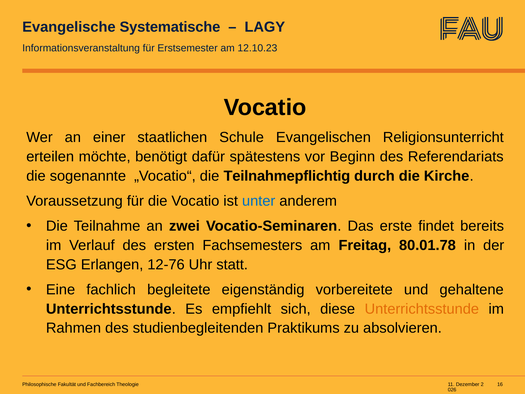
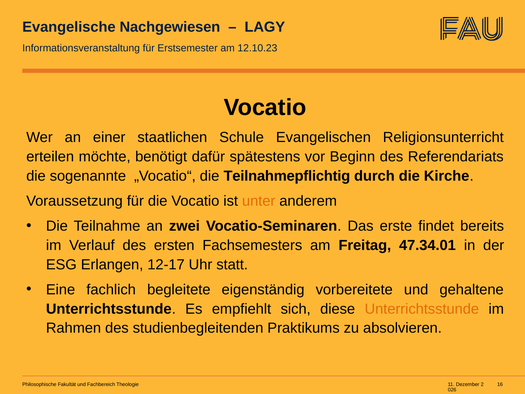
Systematische: Systematische -> Nachgewiesen
unter colour: blue -> orange
80.01.78: 80.01.78 -> 47.34.01
12-76: 12-76 -> 12-17
